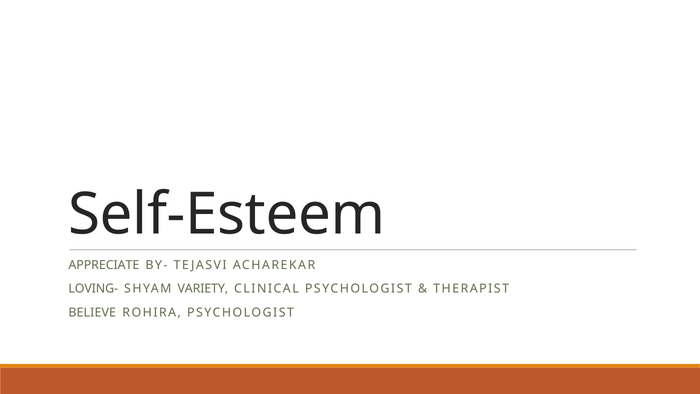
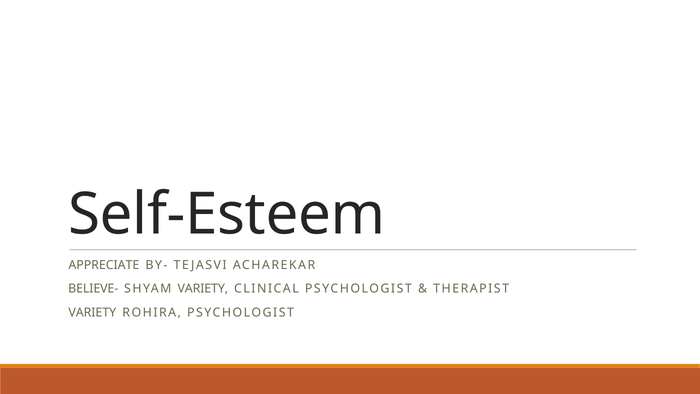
LOVING-: LOVING- -> BELIEVE-
BELIEVE at (92, 312): BELIEVE -> VARIETY
